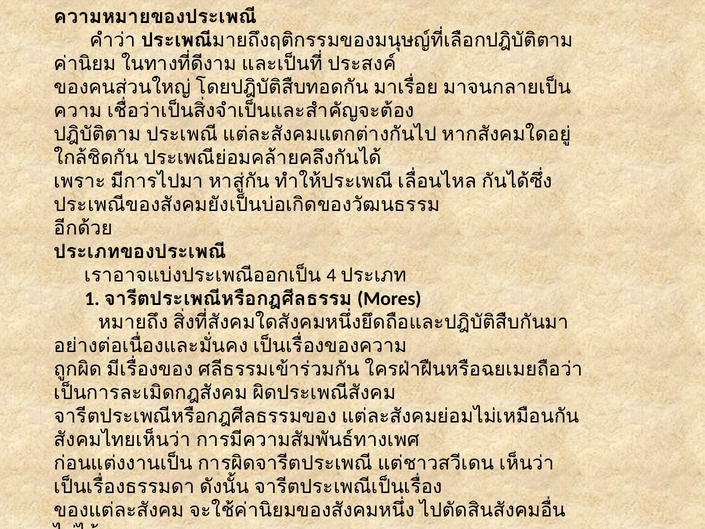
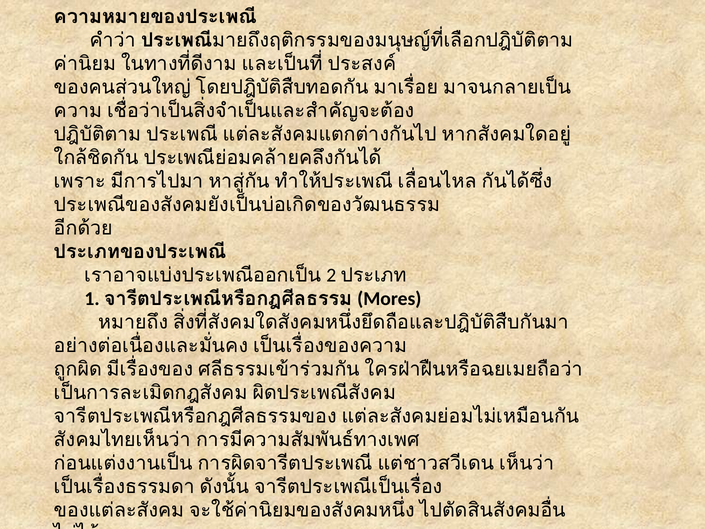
4: 4 -> 2
